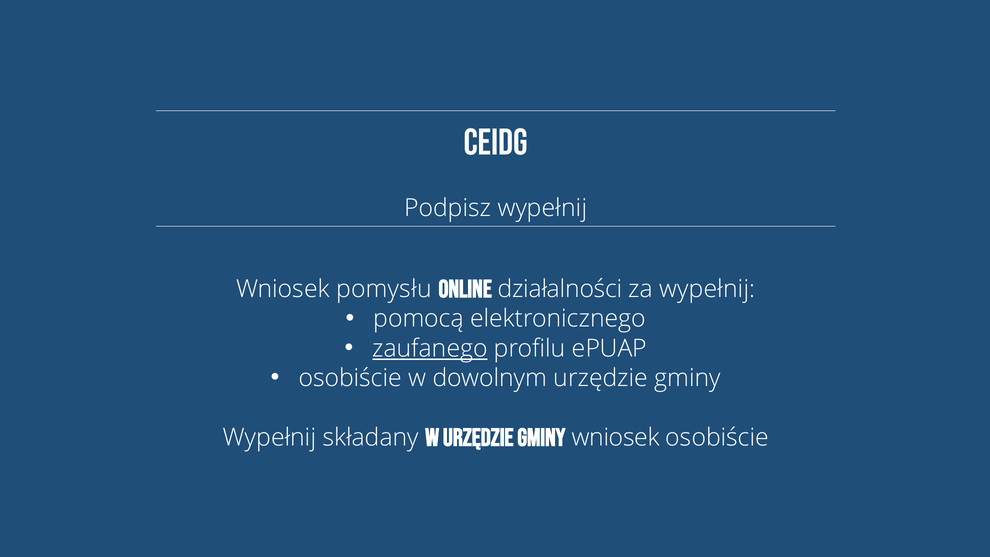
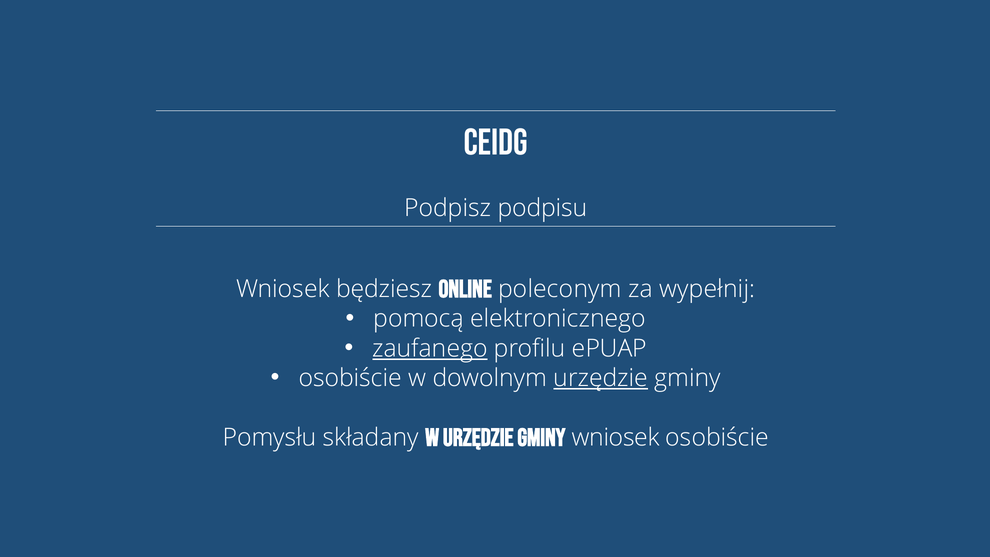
Podpisz wypełnij: wypełnij -> podpisu
pomysłu: pomysłu -> będziesz
działalności: działalności -> poleconym
urzędzie at (601, 378) underline: none -> present
Wypełnij at (269, 438): Wypełnij -> Pomysłu
